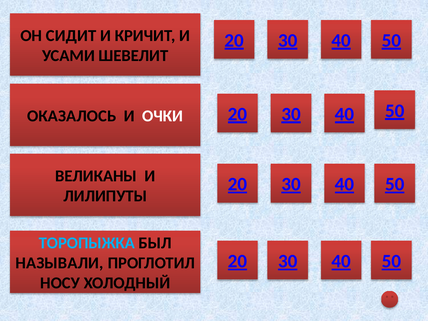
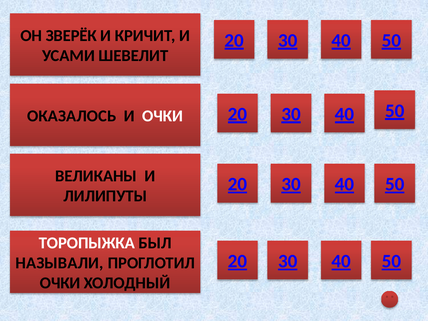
СИДИТ: СИДИТ -> ЗВЕРЁК
ТОРОПЫЖКА colour: light blue -> white
НОСУ at (60, 283): НОСУ -> ОЧКИ
